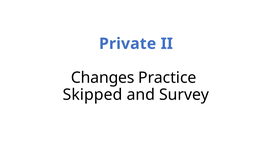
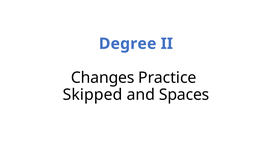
Private: Private -> Degree
Survey: Survey -> Spaces
